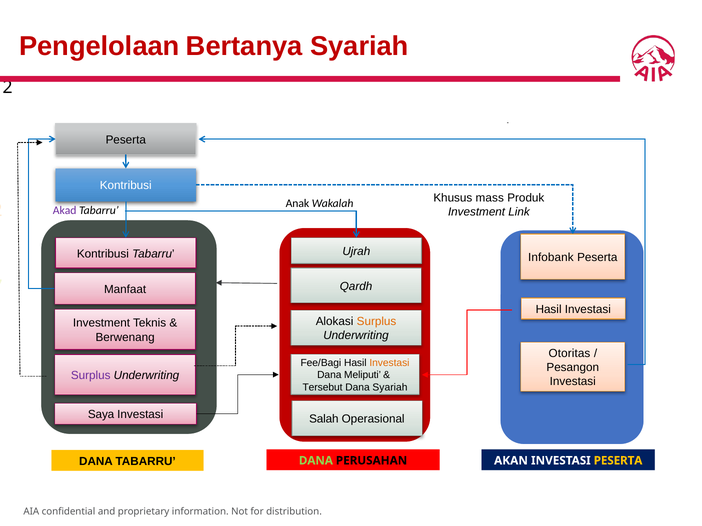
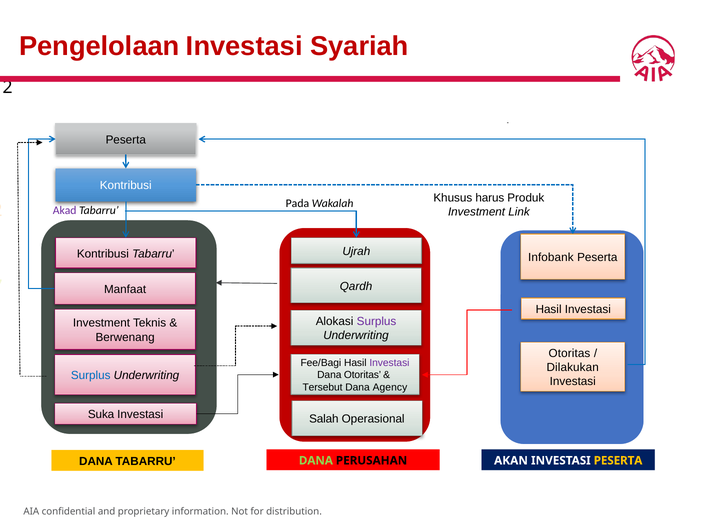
Pengelolaan Bertanya: Bertanya -> Investasi
mass: mass -> harus
Anak: Anak -> Pada
Surplus at (377, 322) colour: orange -> purple
Investasi at (389, 363) colour: orange -> purple
Pesangon: Pesangon -> Dilakukan
Surplus at (91, 376) colour: purple -> blue
Dana Meliputi: Meliputi -> Otoritas
Dana Syariah: Syariah -> Agency
Saya: Saya -> Suka
